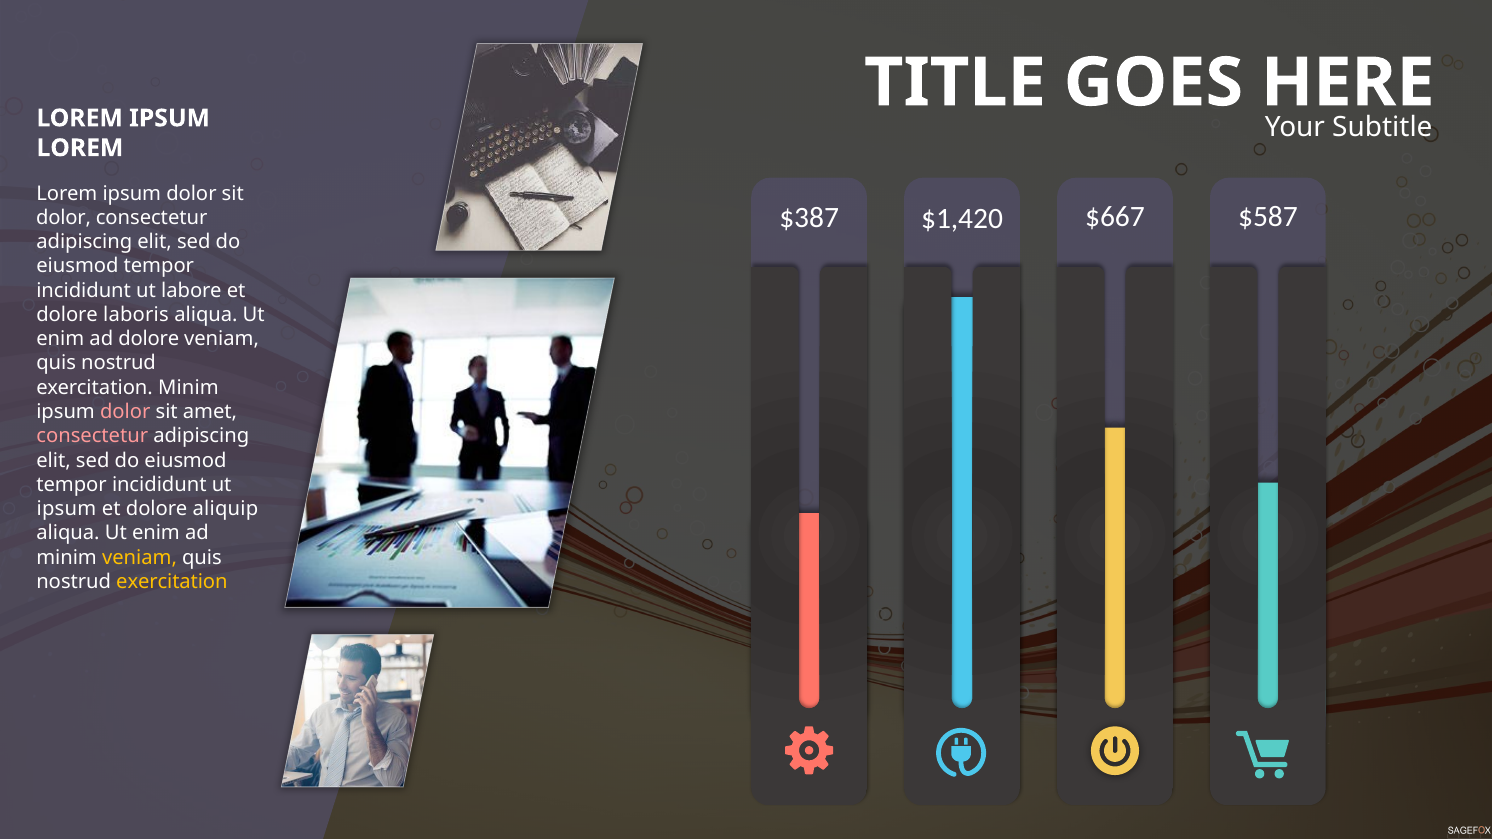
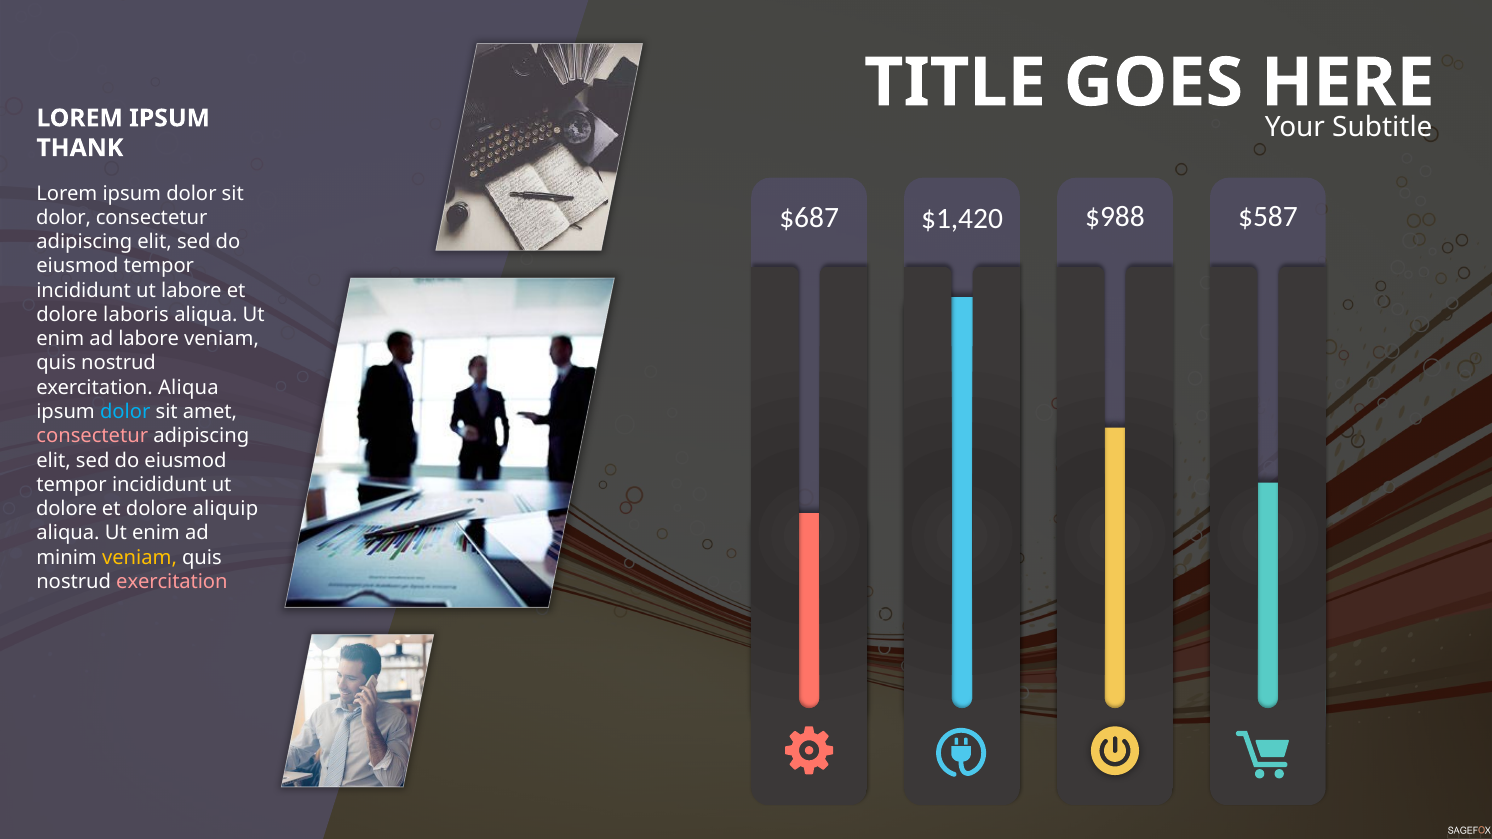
LOREM at (80, 148): LOREM -> THANK
$387: $387 -> $687
$667: $667 -> $988
ad dolore: dolore -> labore
exercitation Minim: Minim -> Aliqua
dolor at (125, 412) colour: pink -> light blue
ipsum at (66, 509): ipsum -> dolore
exercitation at (172, 582) colour: yellow -> pink
